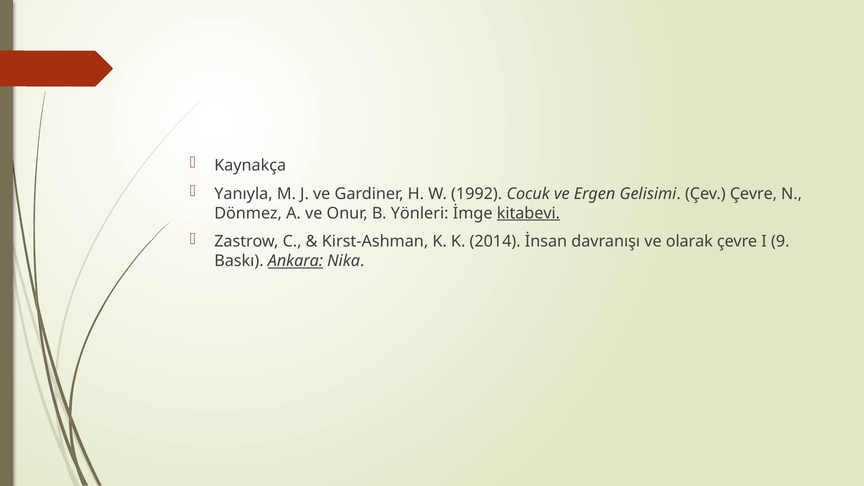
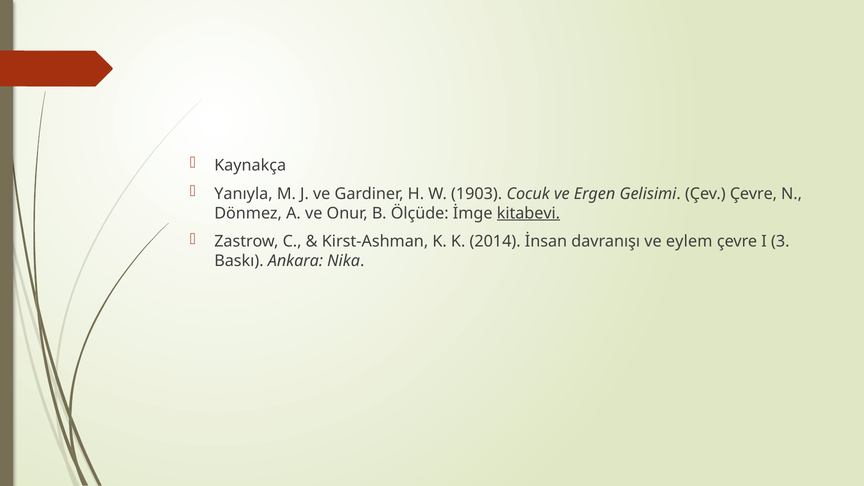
1992: 1992 -> 1903
Yönleri: Yönleri -> Ölçüde
olarak: olarak -> eylem
9: 9 -> 3
Ankara underline: present -> none
